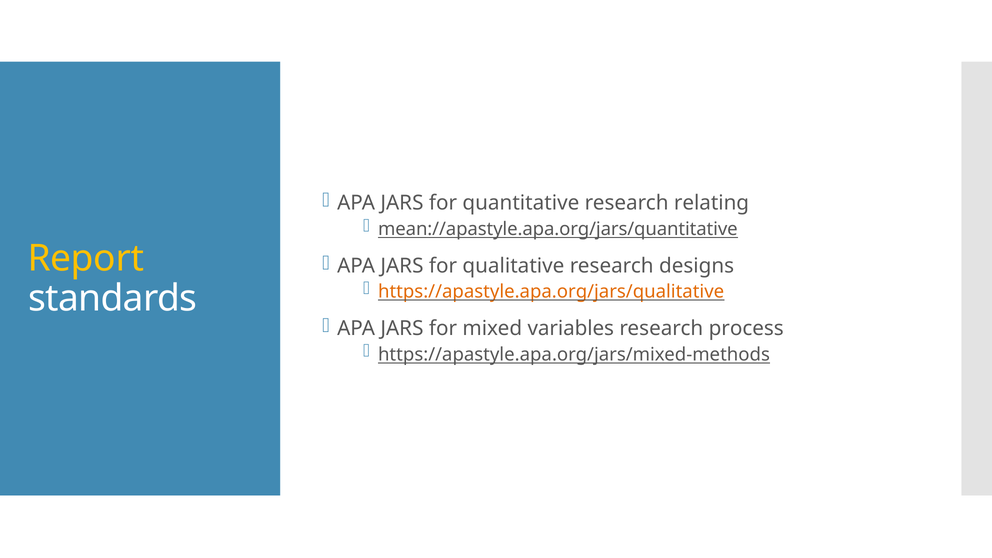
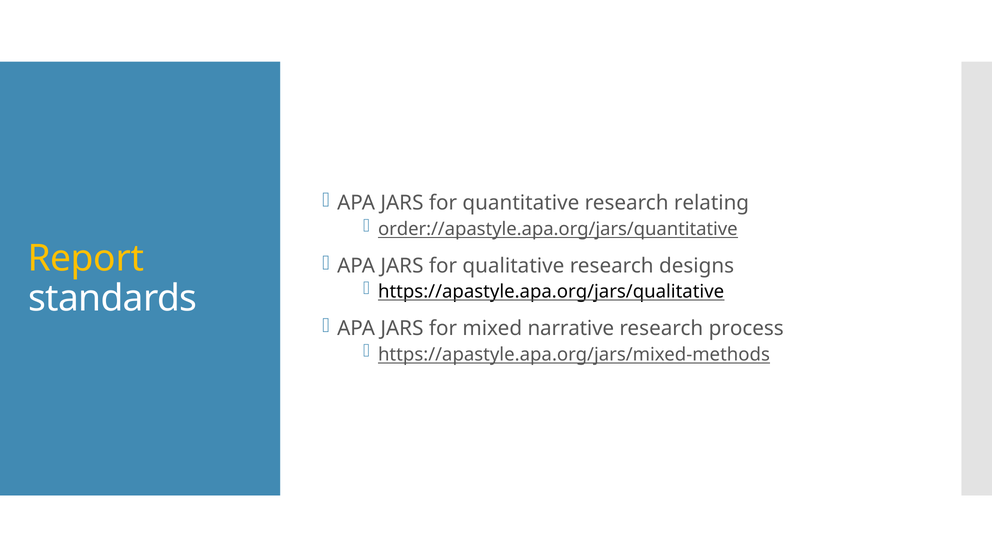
mean://apastyle.apa.org/jars/quantitative: mean://apastyle.apa.org/jars/quantitative -> order://apastyle.apa.org/jars/quantitative
https://apastyle.apa.org/jars/qualitative colour: orange -> black
variables: variables -> narrative
